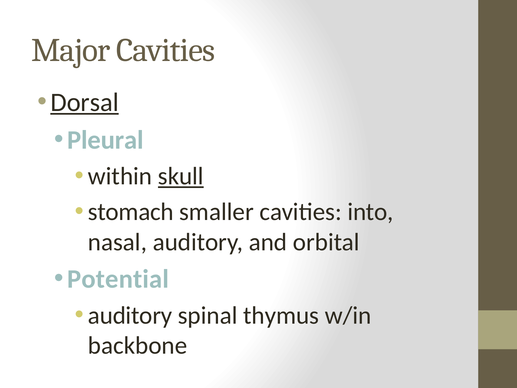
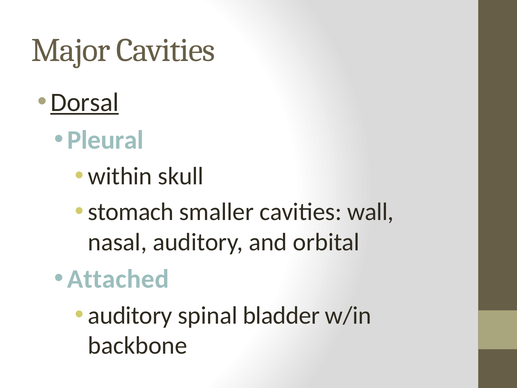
skull underline: present -> none
into: into -> wall
Potential: Potential -> Attached
thymus: thymus -> bladder
